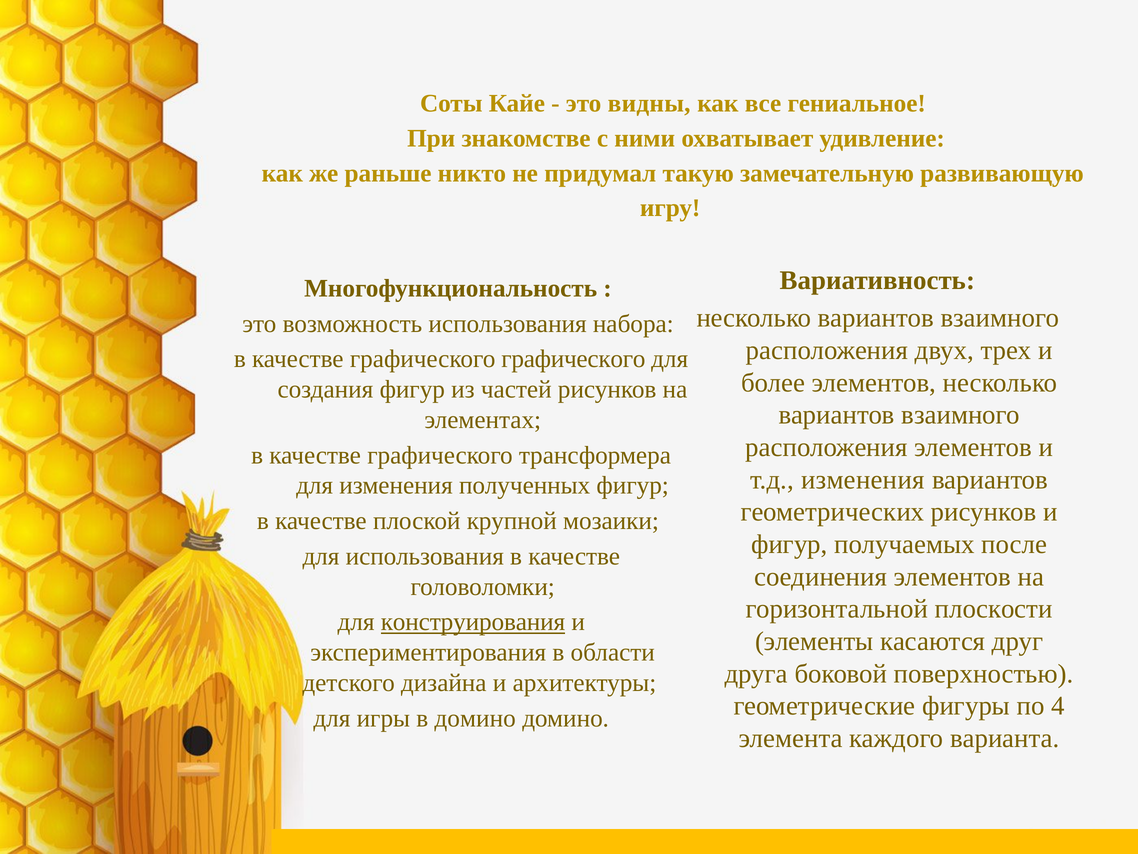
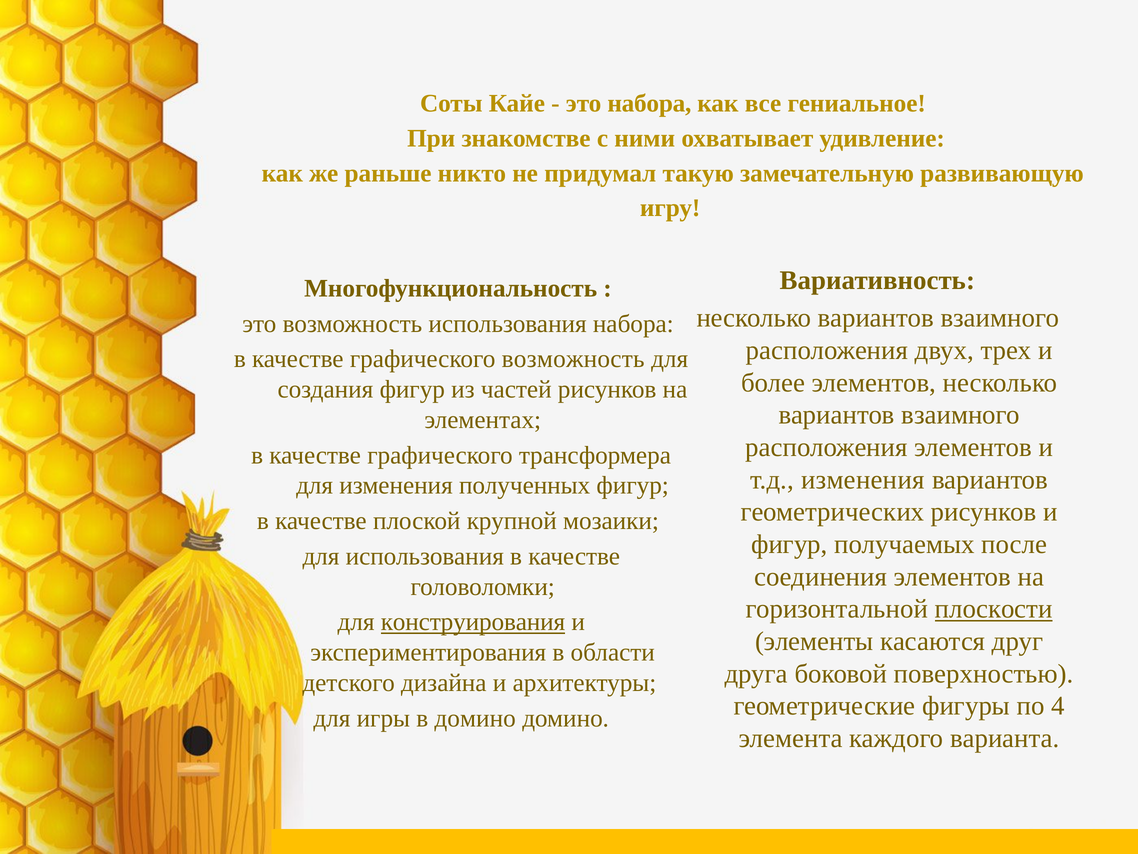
это видны: видны -> набора
графического графического: графического -> возможность
плоскости underline: none -> present
